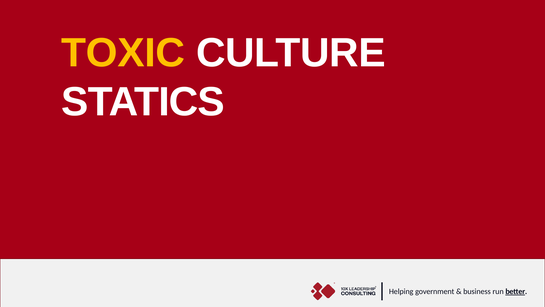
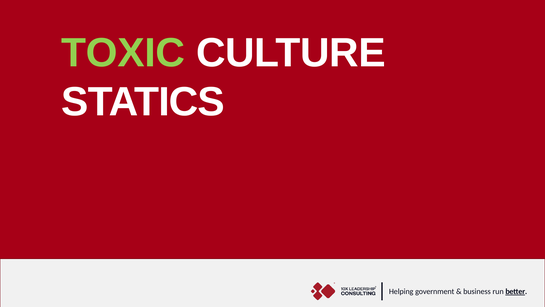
TOXIC colour: yellow -> light green
